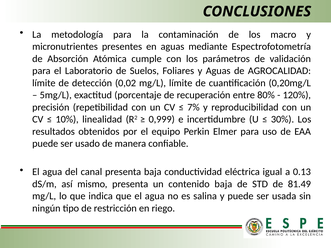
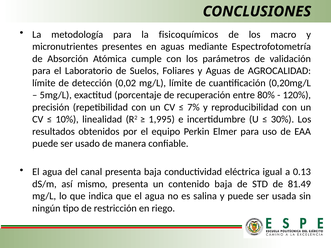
contaminación: contaminación -> fisicoquímicos
0,999: 0,999 -> 1,995
